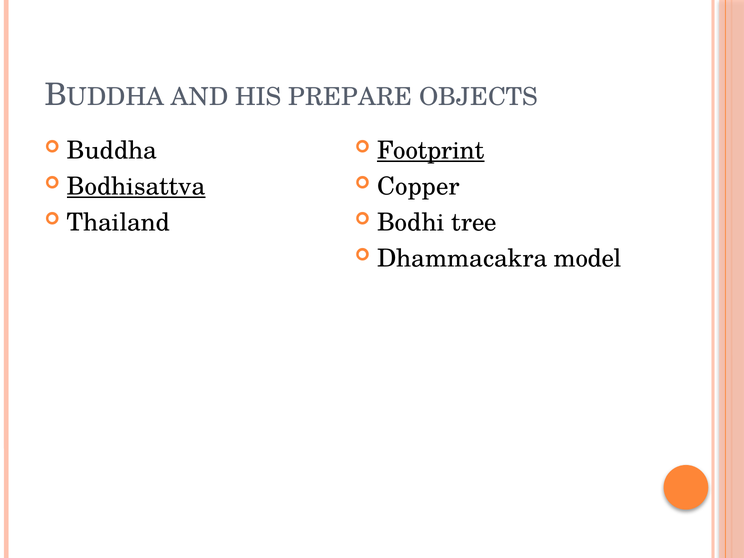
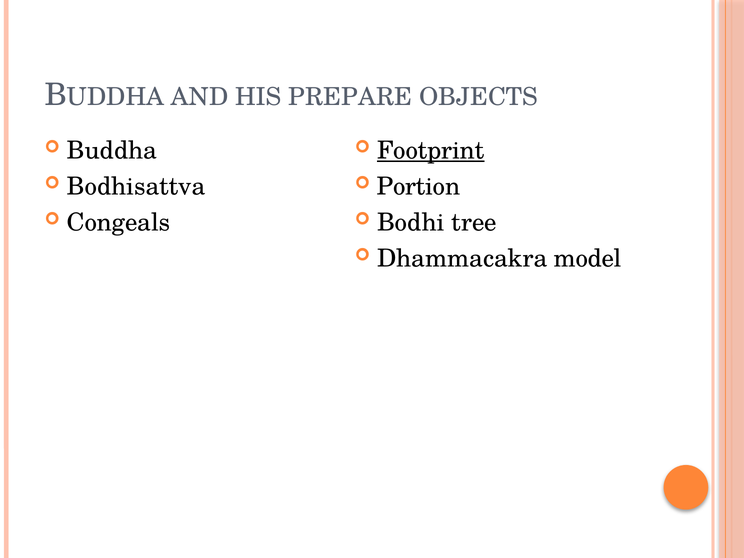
Bodhisattva underline: present -> none
Copper: Copper -> Portion
Thailand: Thailand -> Congeals
